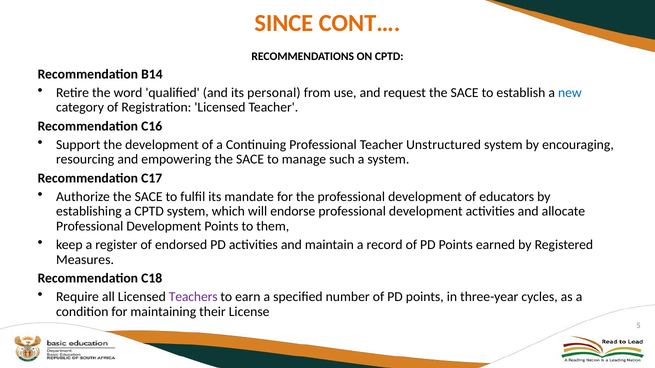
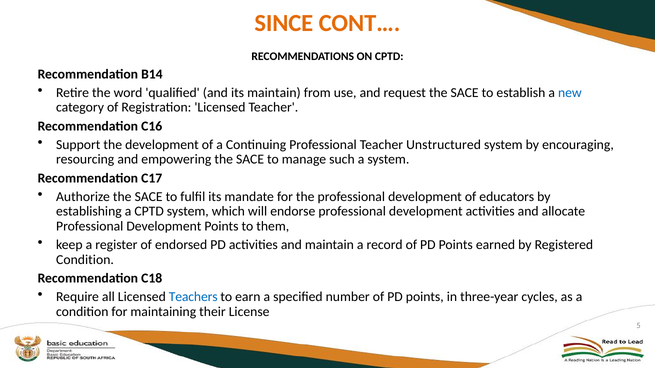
its personal: personal -> maintain
Measures at (85, 260): Measures -> Condition
Teachers colour: purple -> blue
